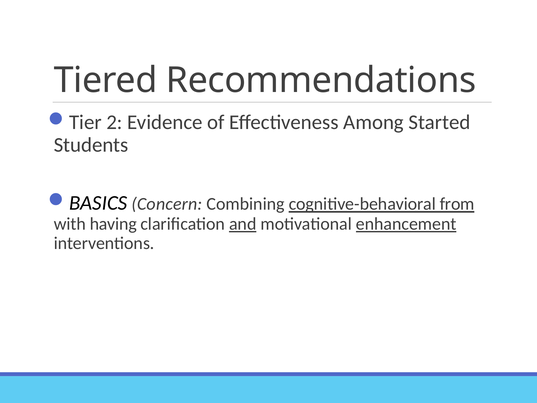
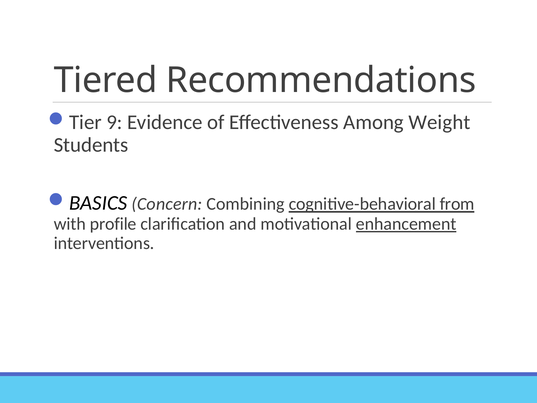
2: 2 -> 9
Started: Started -> Weight
having: having -> profile
and underline: present -> none
